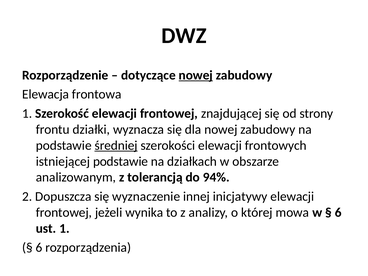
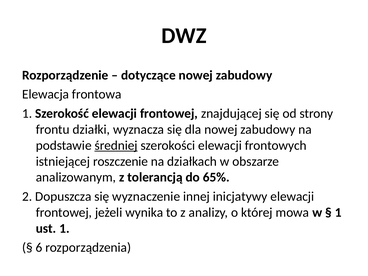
nowej at (196, 75) underline: present -> none
istniejącej podstawie: podstawie -> roszczenie
94%: 94% -> 65%
6 at (338, 212): 6 -> 1
